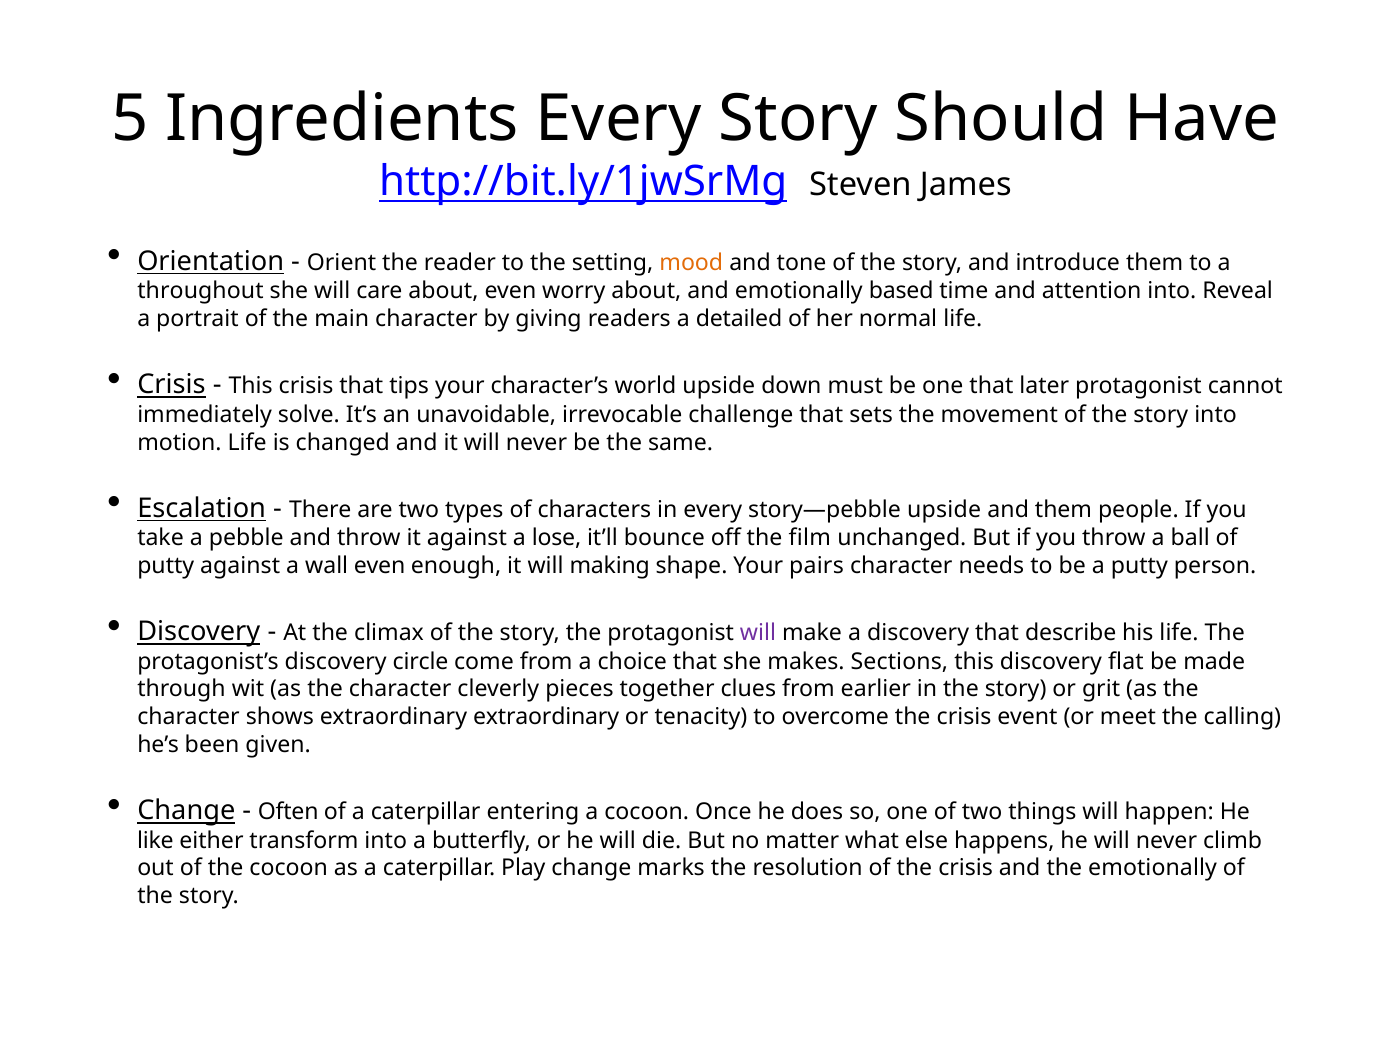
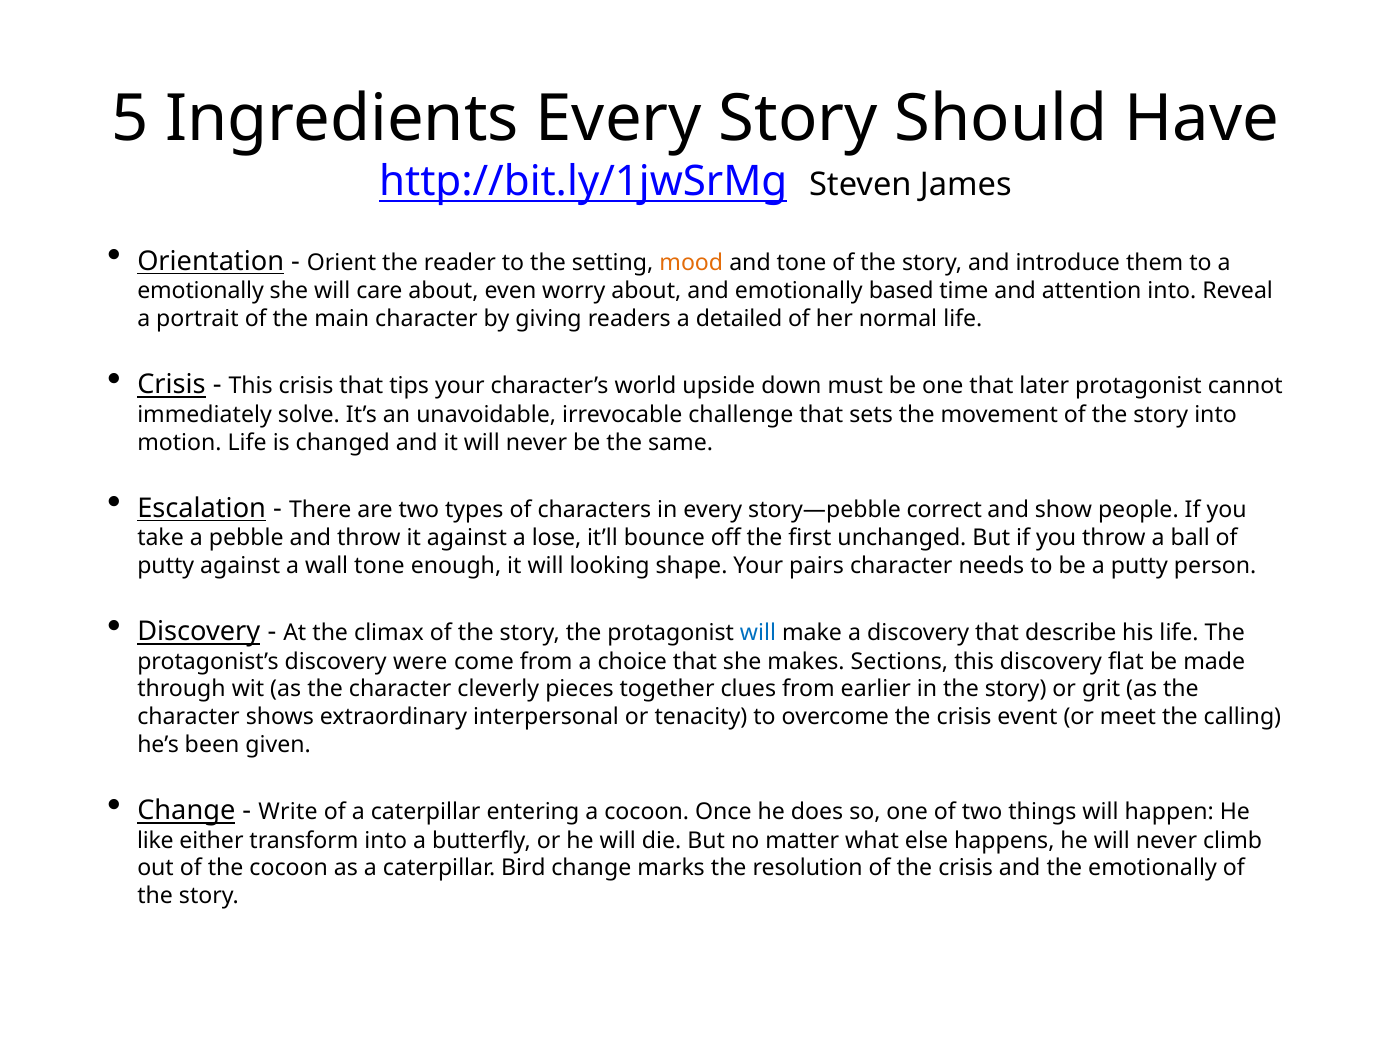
throughout at (200, 291): throughout -> emotionally
story—pebble upside: upside -> correct
and them: them -> show
film: film -> first
wall even: even -> tone
making: making -> looking
will at (758, 633) colour: purple -> blue
circle: circle -> were
extraordinary extraordinary: extraordinary -> interpersonal
Often: Often -> Write
Play: Play -> Bird
